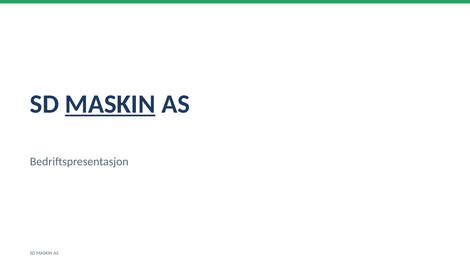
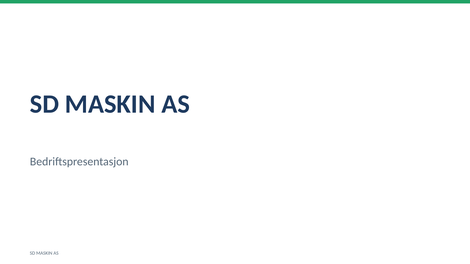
MASKIN at (110, 104) underline: present -> none
